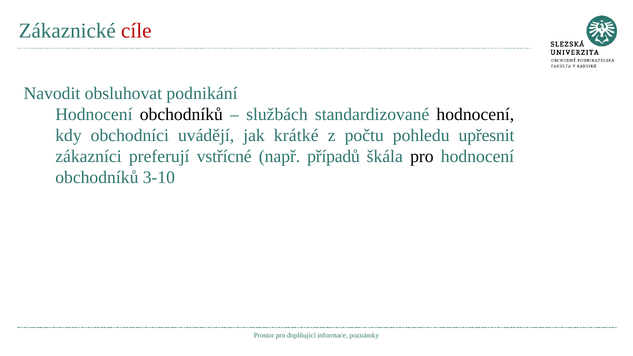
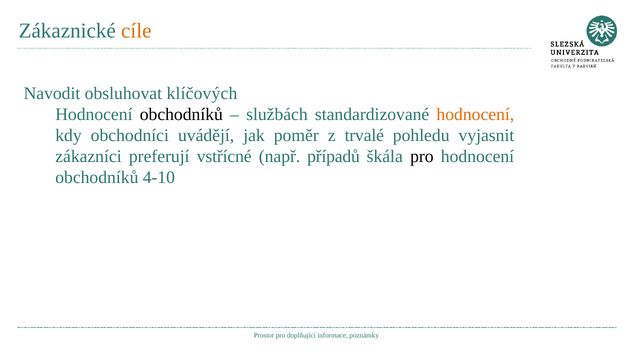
cíle colour: red -> orange
podnikání: podnikání -> klíčových
hodnocení at (475, 114) colour: black -> orange
krátké: krátké -> poměr
počtu: počtu -> trvalé
upřesnit: upřesnit -> vyjasnit
3-10: 3-10 -> 4-10
